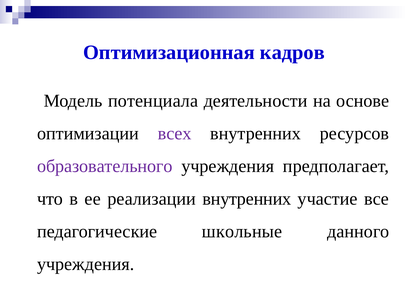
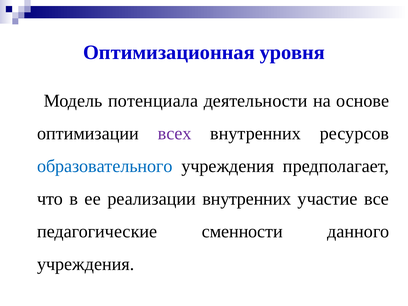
кадров: кадров -> уровня
образовательного colour: purple -> blue
школьные: школьные -> сменности
